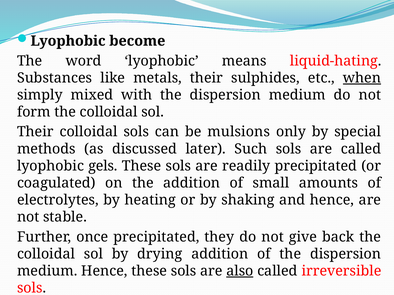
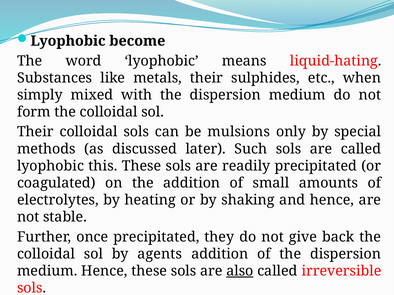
when underline: present -> none
gels: gels -> this
drying: drying -> agents
